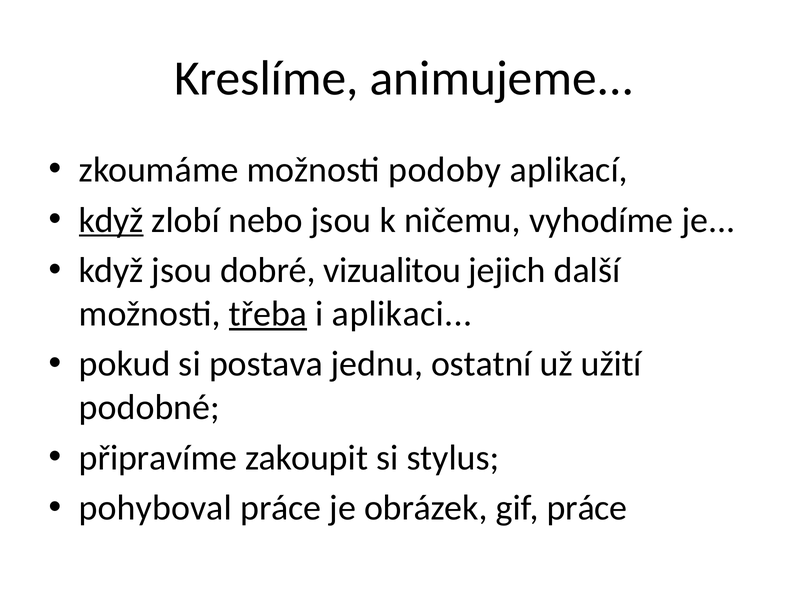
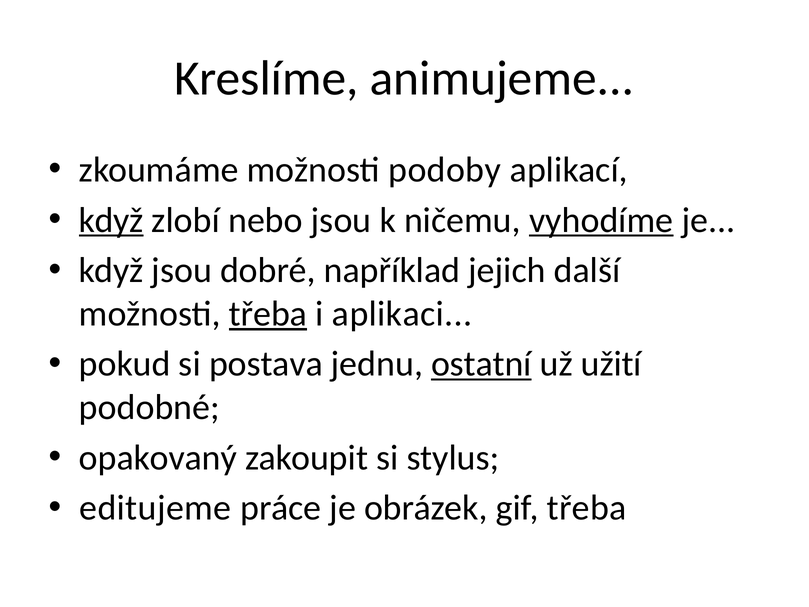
vyhodíme underline: none -> present
vizualitou: vizualitou -> například
ostatní underline: none -> present
připravíme: připravíme -> opakovaný
pohyboval: pohyboval -> editujeme
gif práce: práce -> třeba
